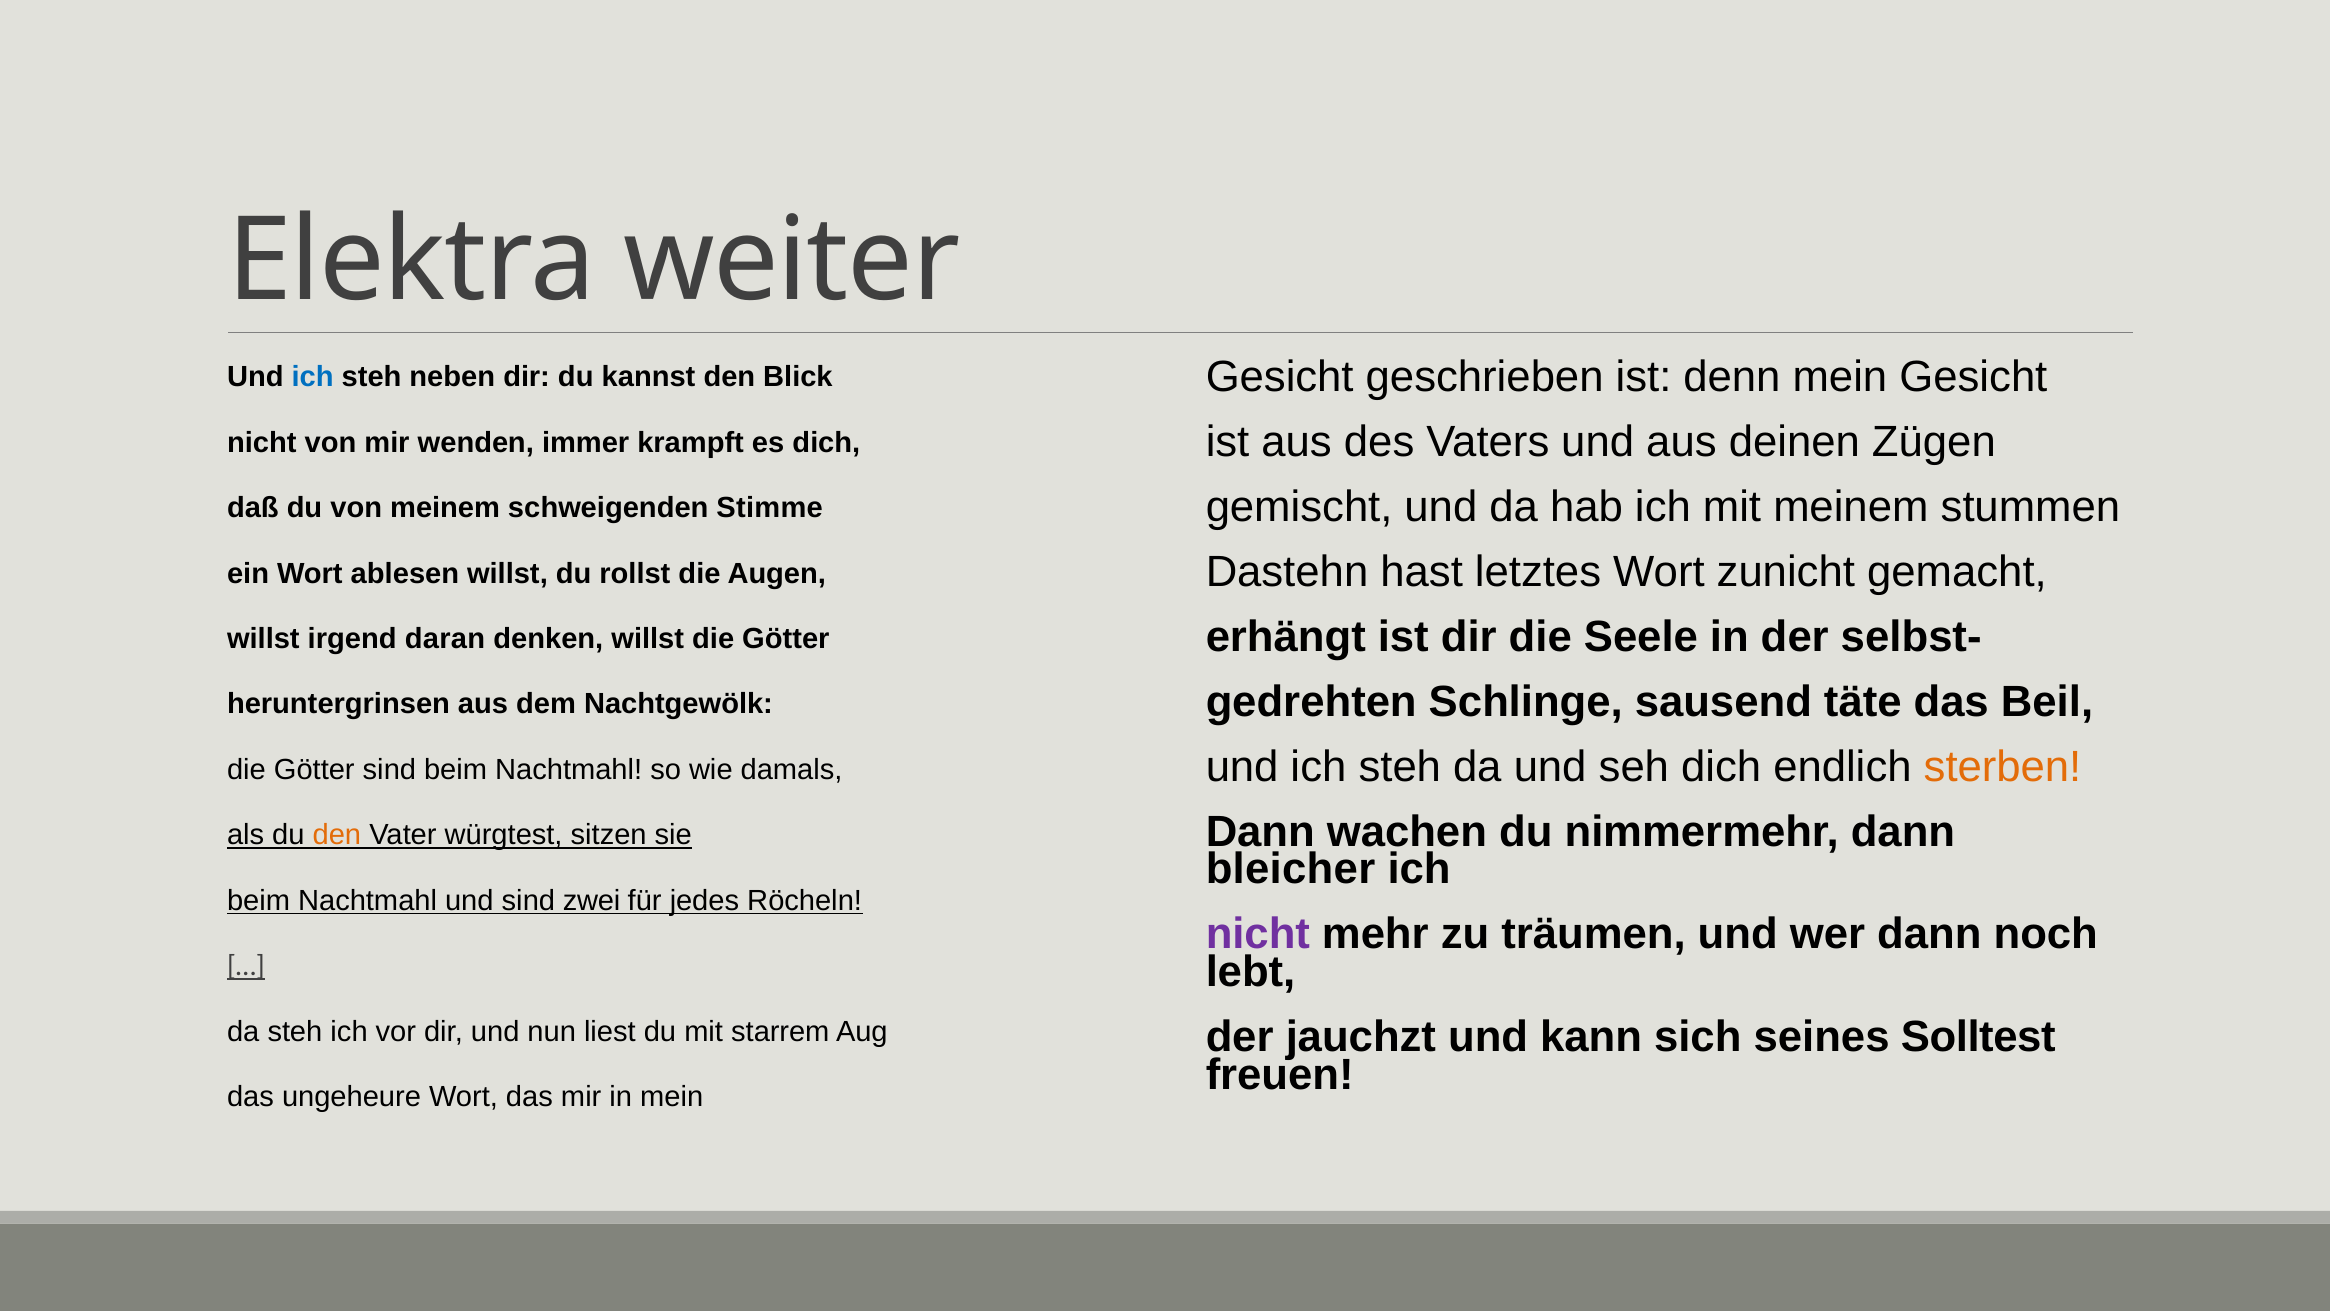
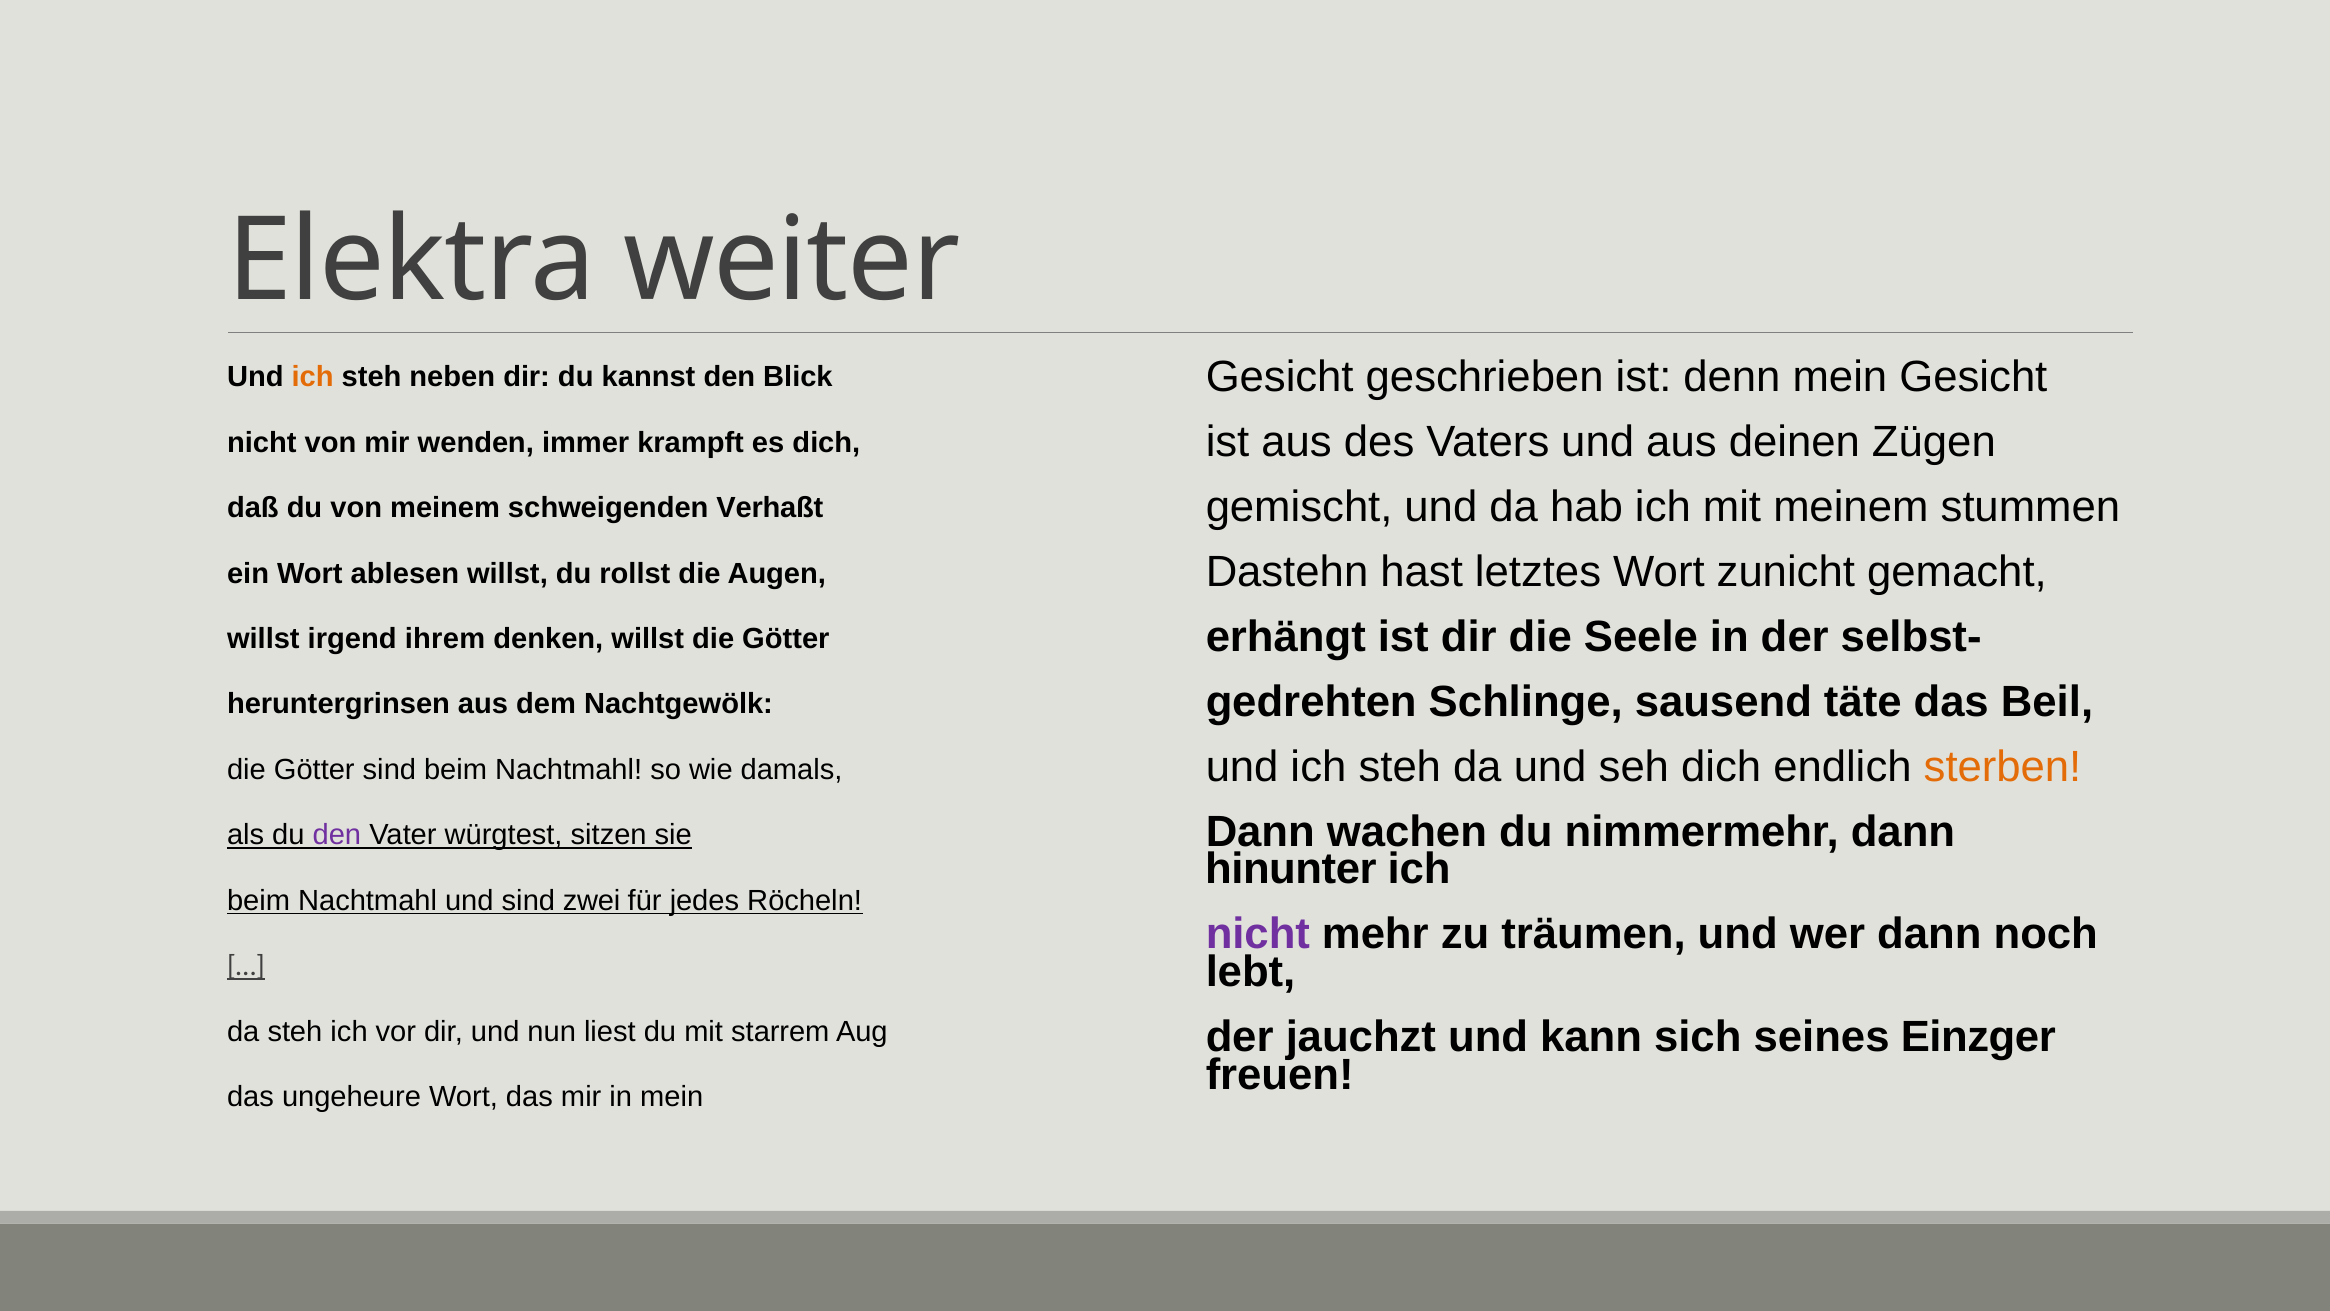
ich at (313, 377) colour: blue -> orange
Stimme: Stimme -> Verhaßt
daran: daran -> ihrem
den at (337, 835) colour: orange -> purple
bleicher: bleicher -> hinunter
Solltest: Solltest -> Einzger
